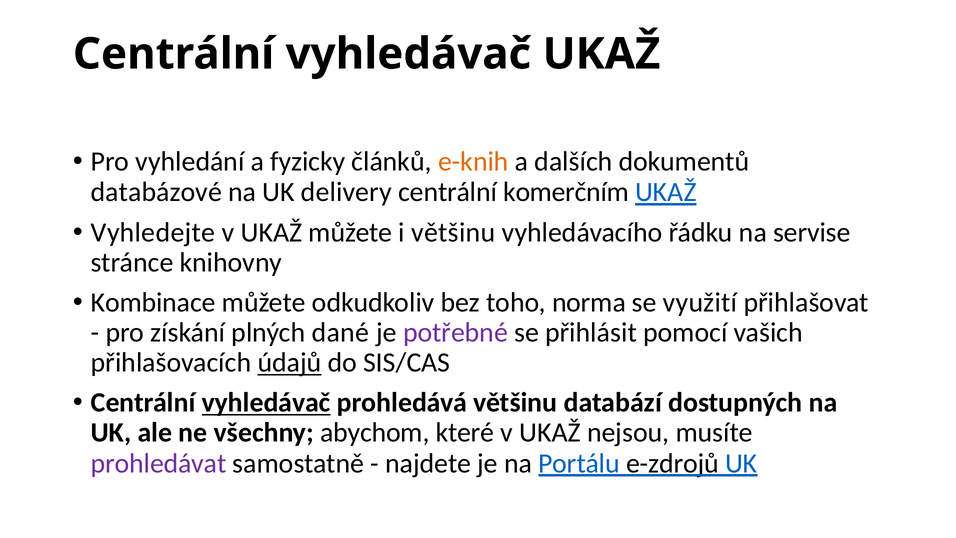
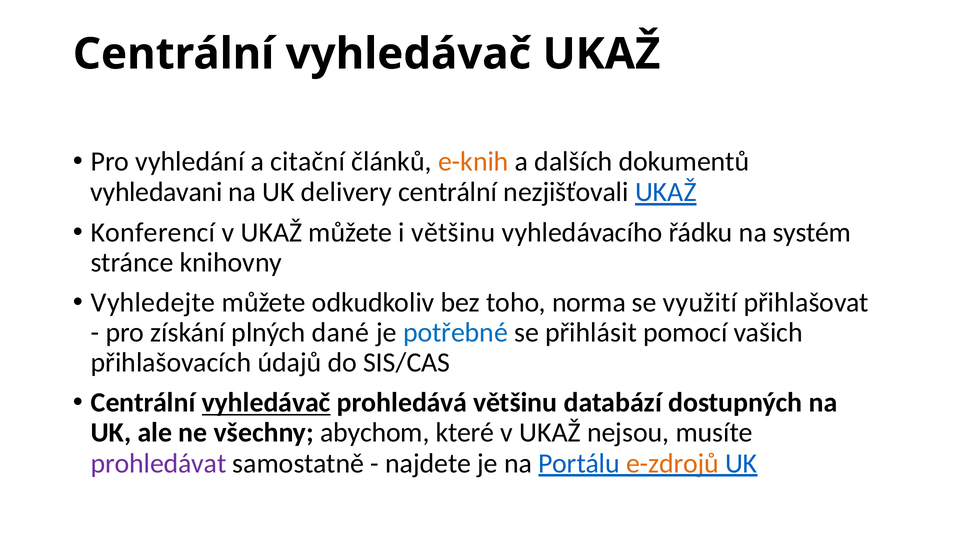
fyzicky: fyzicky -> citační
databázové: databázové -> vyhledavani
komerčním: komerčním -> nezjišťovali
Vyhledejte: Vyhledejte -> Konferencí
servise: servise -> systém
Kombinace: Kombinace -> Vyhledejte
potřebné colour: purple -> blue
údajů underline: present -> none
e-zdrojů colour: black -> orange
